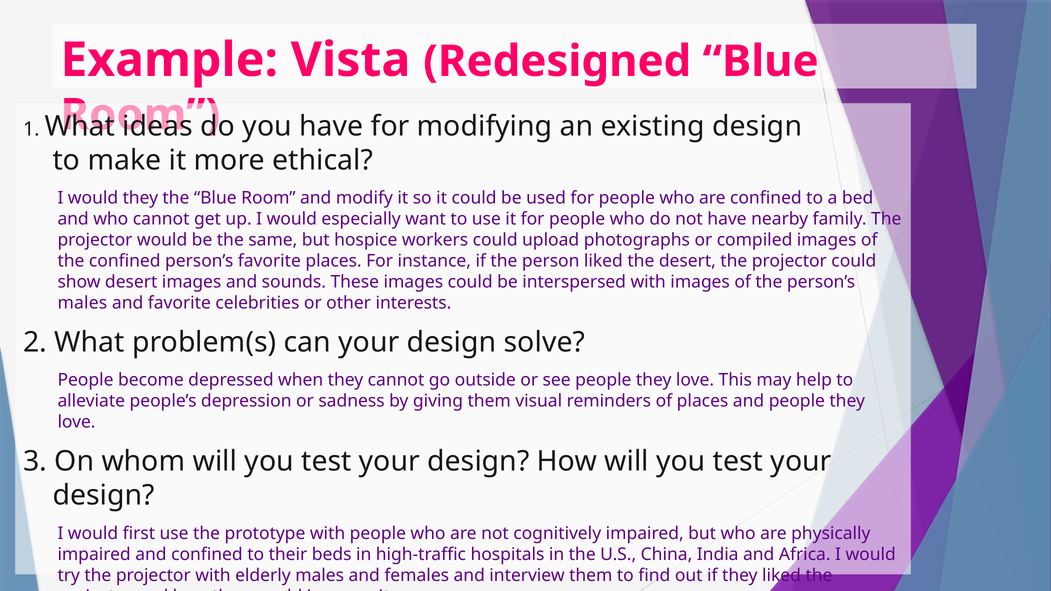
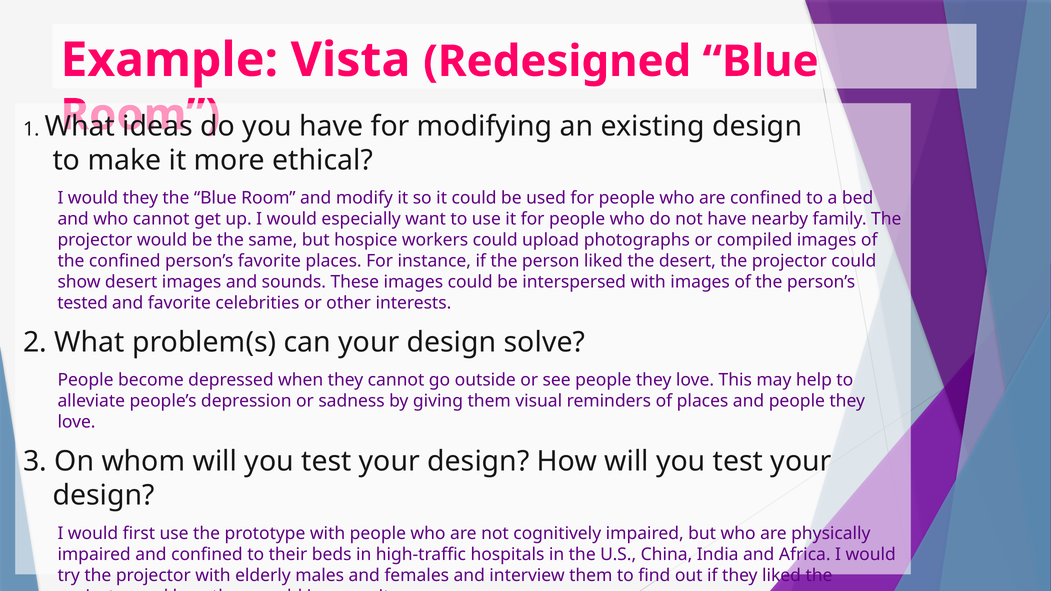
males at (82, 303): males -> tested
